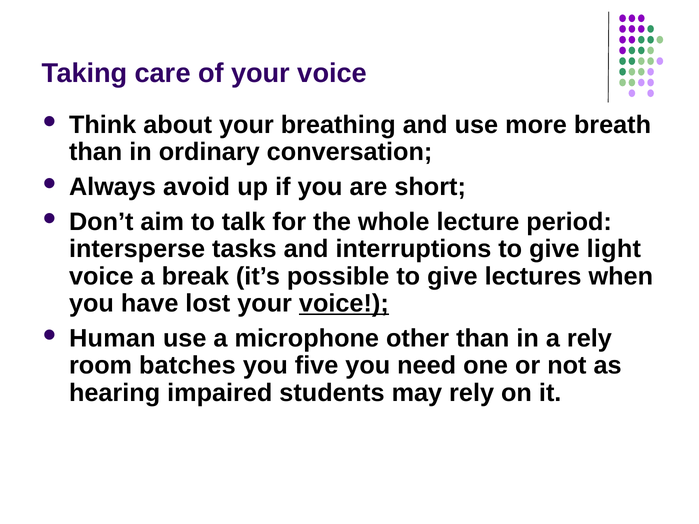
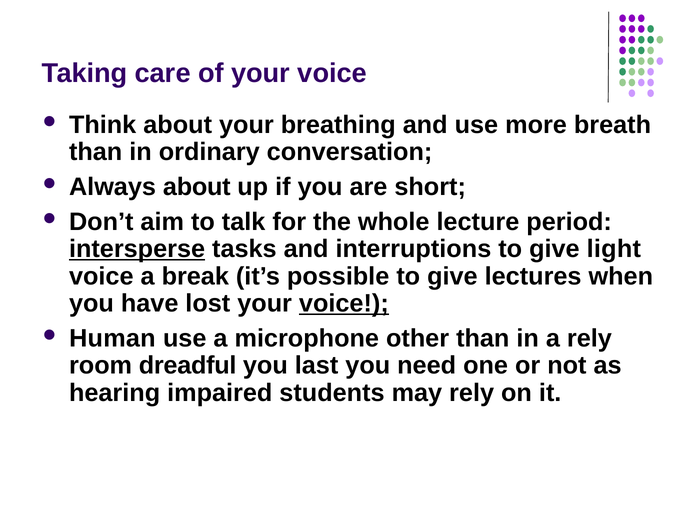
Always avoid: avoid -> about
intersperse underline: none -> present
batches: batches -> dreadful
five: five -> last
